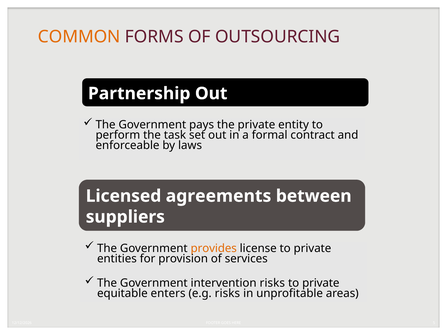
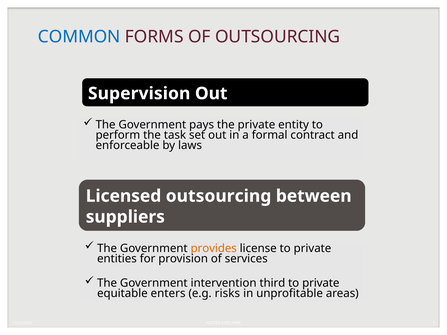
COMMON colour: orange -> blue
Partnership: Partnership -> Supervision
Licensed agreements: agreements -> outsourcing
intervention risks: risks -> third
